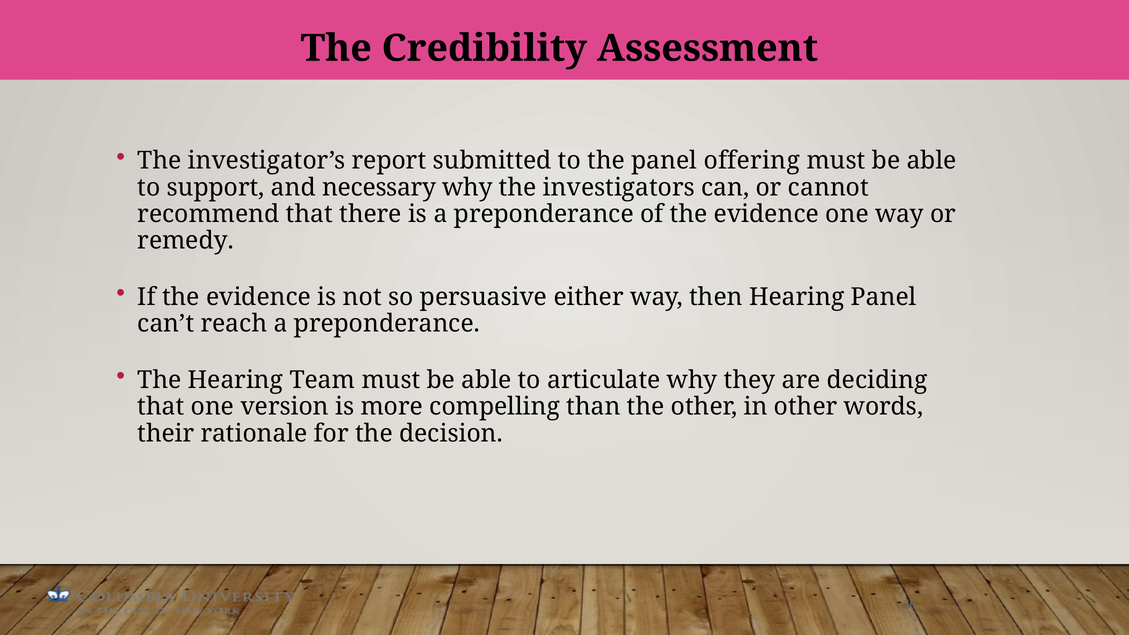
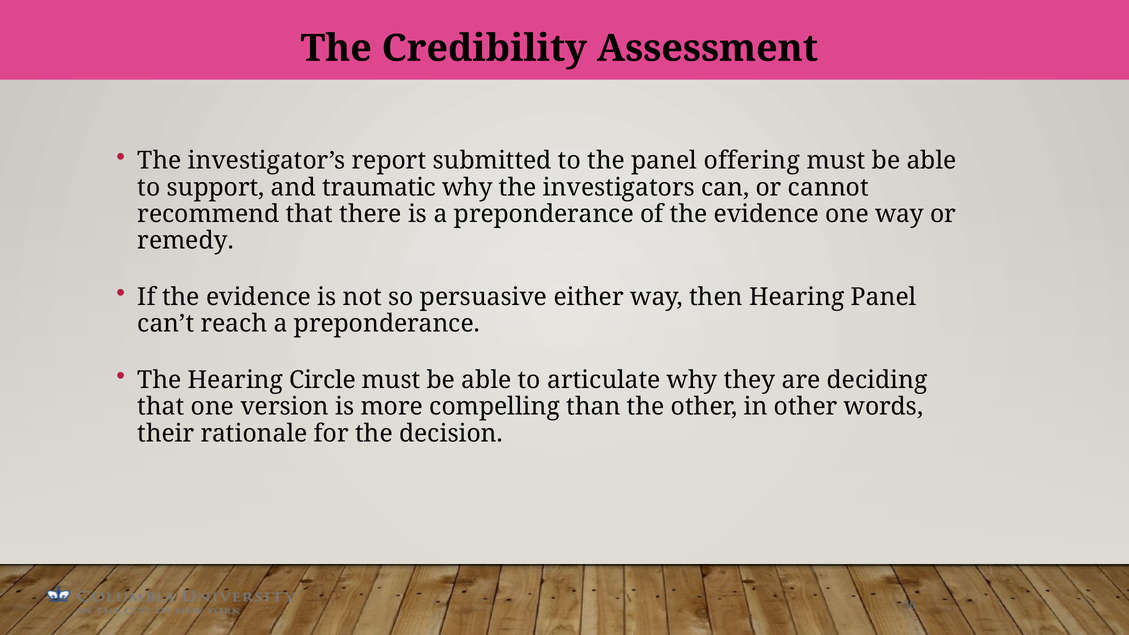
necessary: necessary -> traumatic
Team: Team -> Circle
